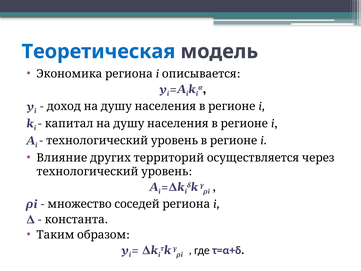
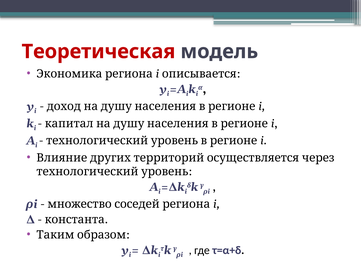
Теоретическая colour: blue -> red
